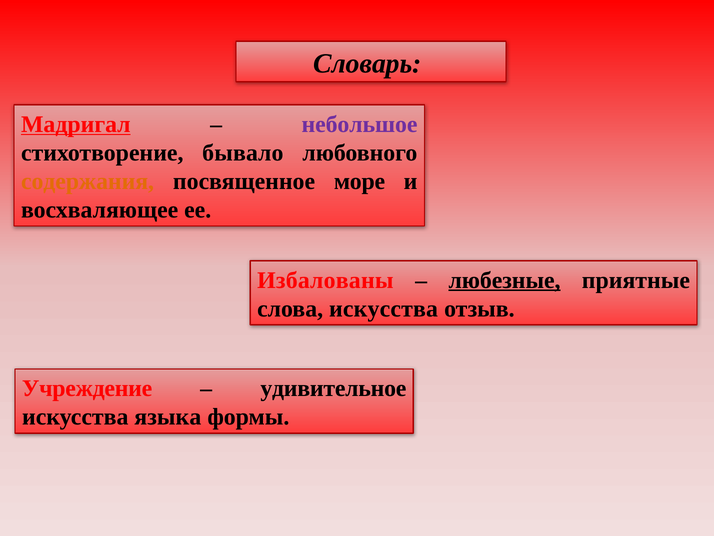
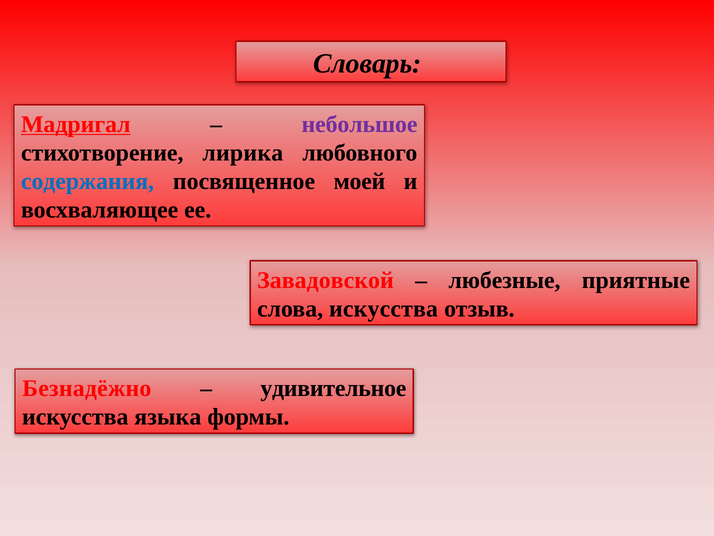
бывало: бывало -> лирика
содержания colour: orange -> blue
море: море -> моей
Избалованы: Избалованы -> Завадовской
любезные underline: present -> none
Учреждение: Учреждение -> Безнадёжно
